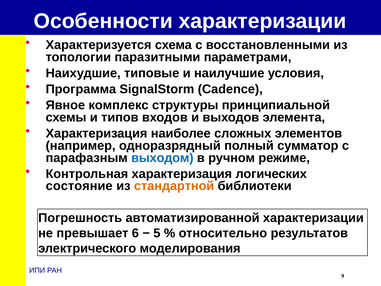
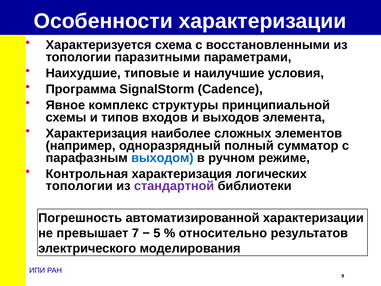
состояние at (79, 186): состояние -> топологии
стандартной colour: orange -> purple
6: 6 -> 7
